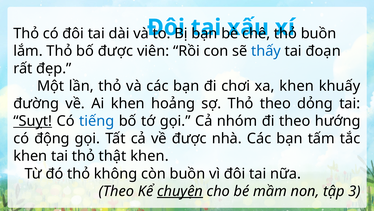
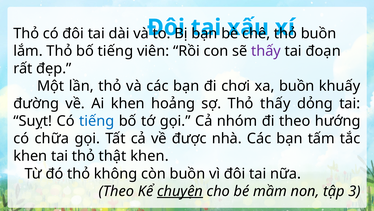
bố được: được -> tiếng
thấy at (266, 51) colour: blue -> purple
xa khen: khen -> buồn
Thỏ theo: theo -> thấy
Suỵt underline: present -> none
động: động -> chữa
